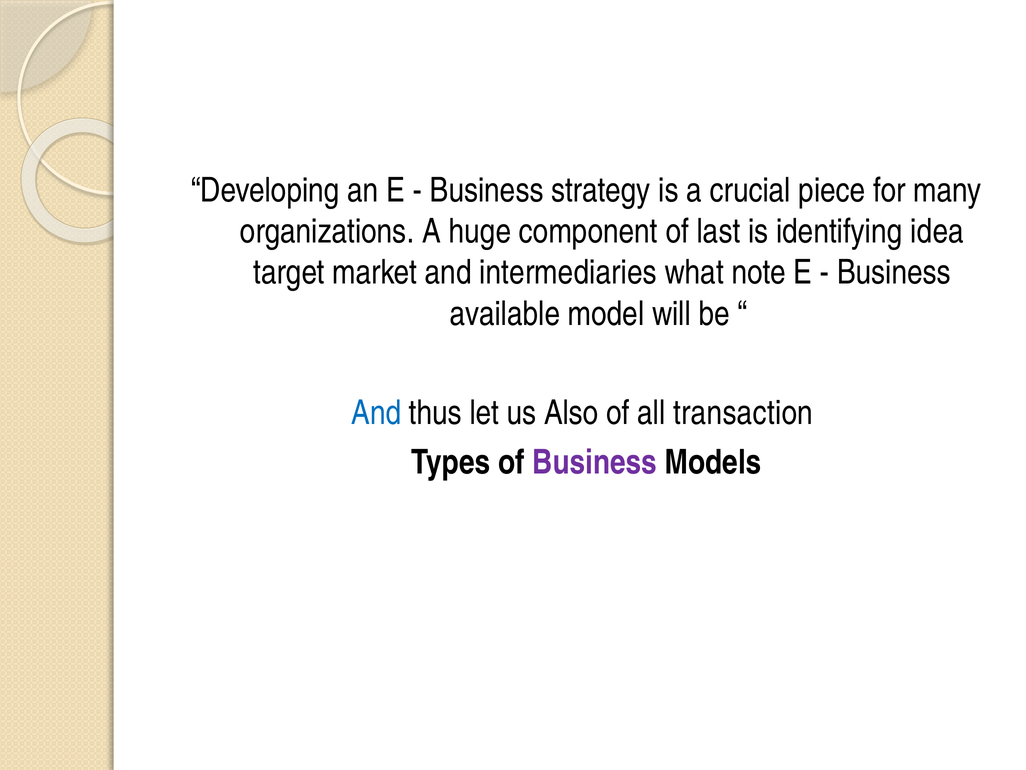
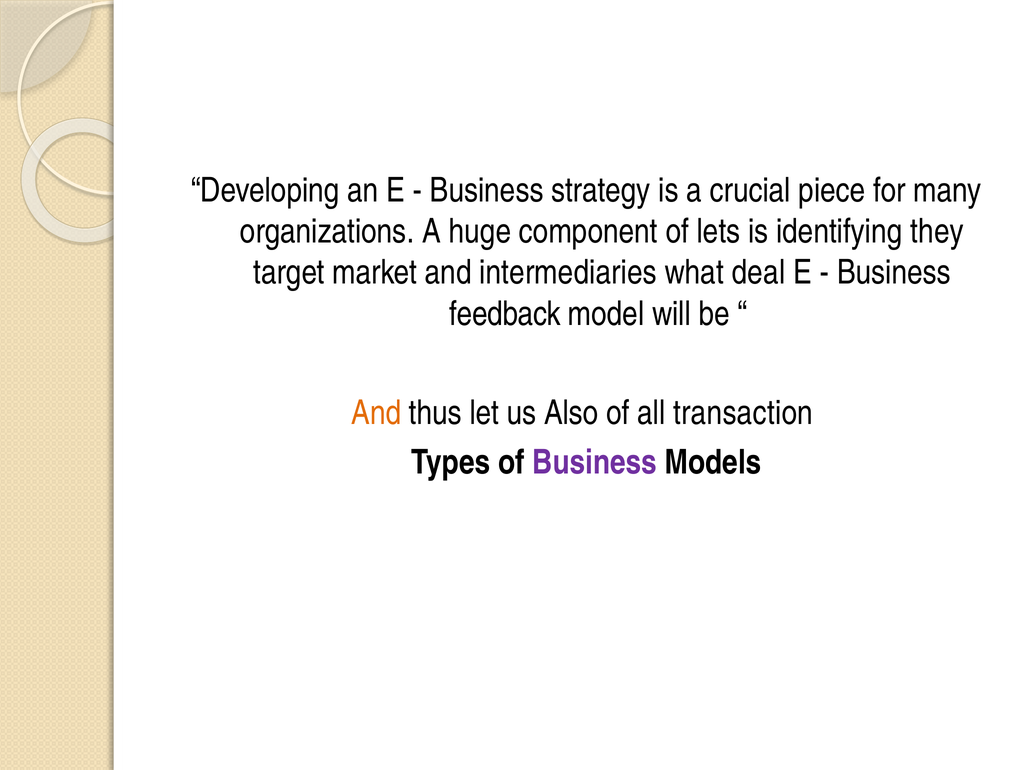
last: last -> lets
idea: idea -> they
note: note -> deal
available: available -> feedback
And at (376, 413) colour: blue -> orange
